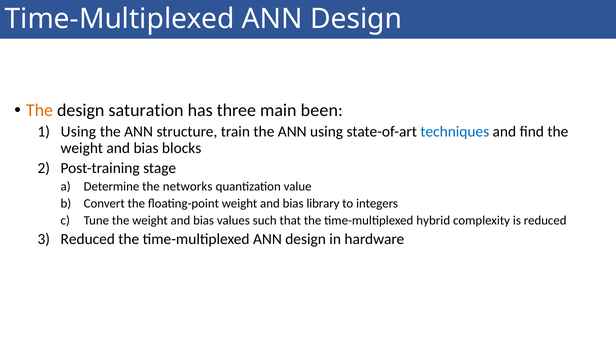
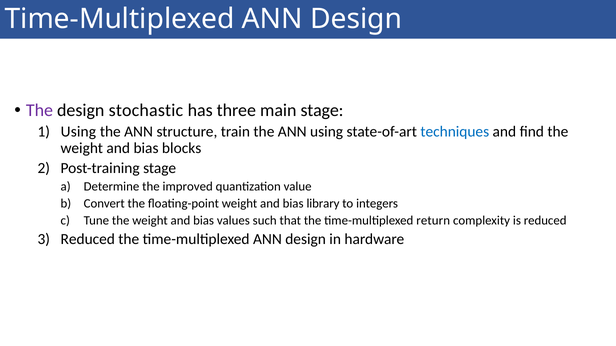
The at (40, 111) colour: orange -> purple
saturation: saturation -> stochastic
main been: been -> stage
networks: networks -> improved
hybrid: hybrid -> return
